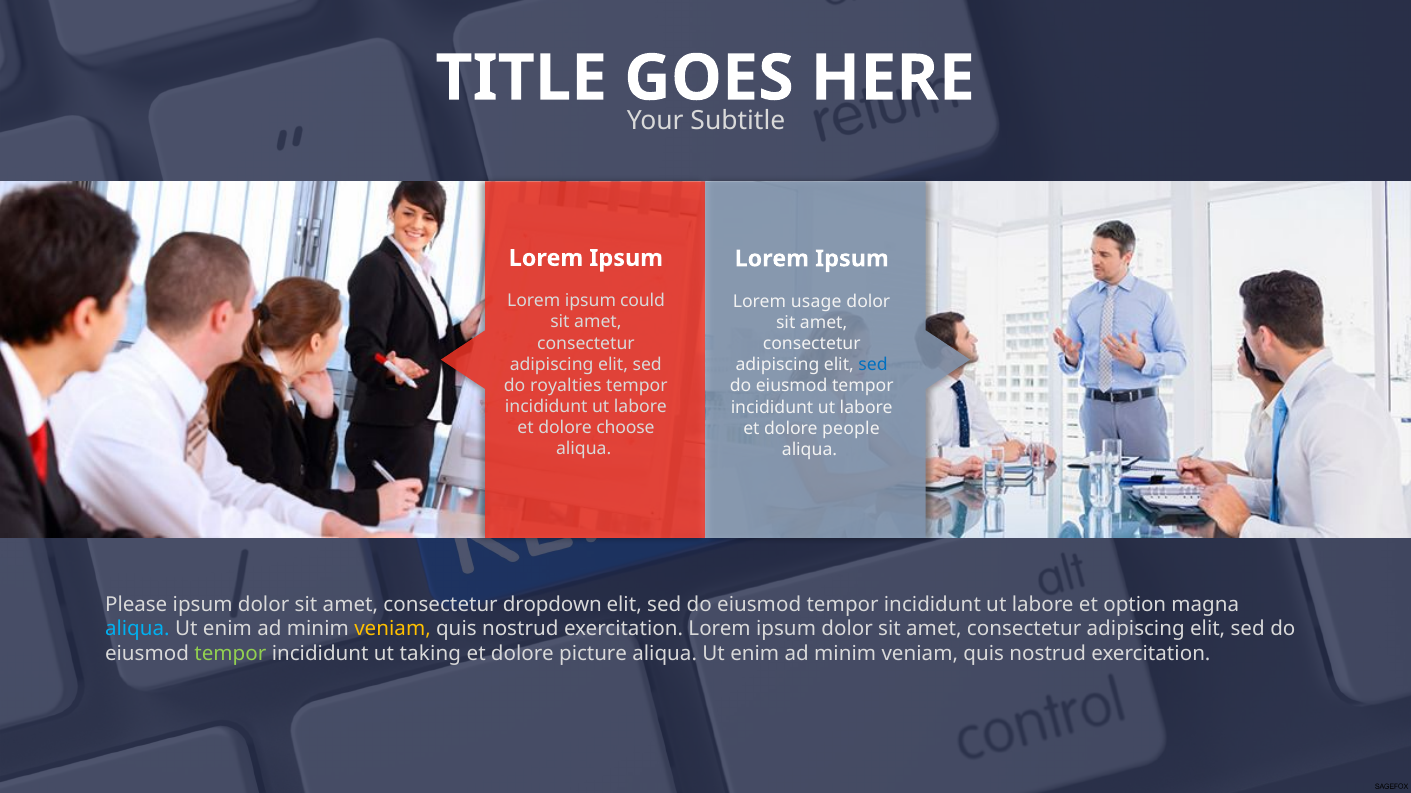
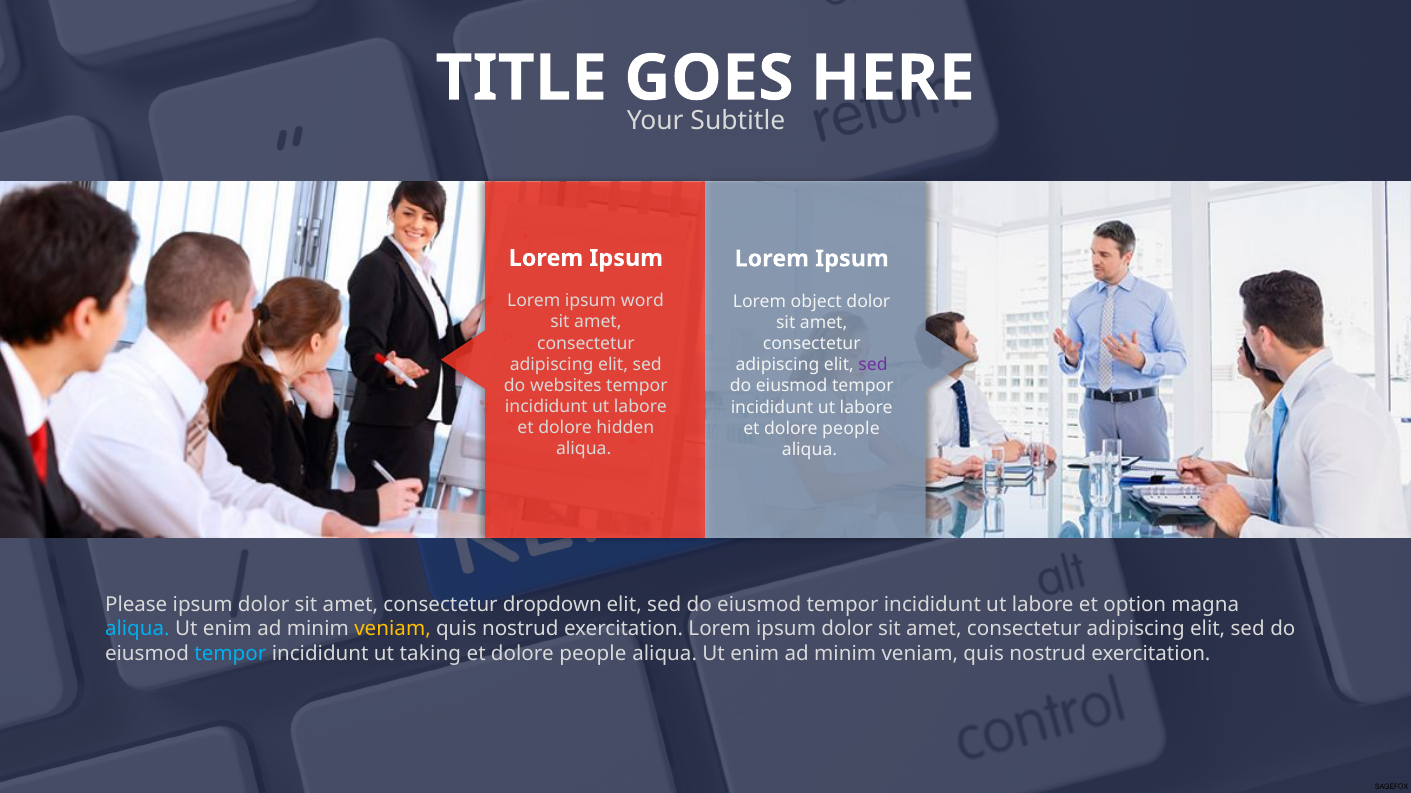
could: could -> word
usage: usage -> object
sed at (873, 365) colour: blue -> purple
royalties: royalties -> websites
choose: choose -> hidden
tempor at (230, 654) colour: light green -> light blue
picture at (593, 654): picture -> people
